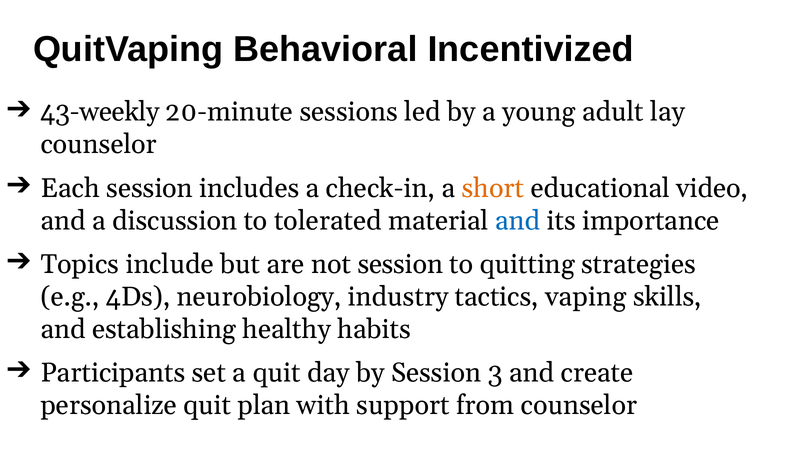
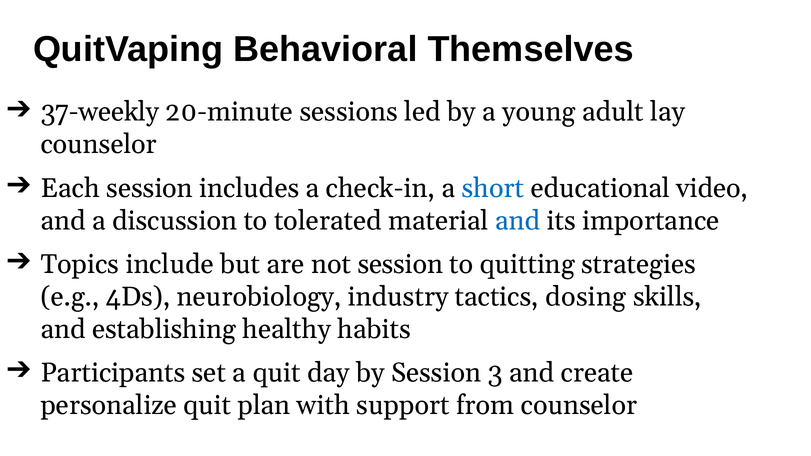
Incentivized: Incentivized -> Themselves
43-weekly: 43-weekly -> 37-weekly
short colour: orange -> blue
vaping: vaping -> dosing
